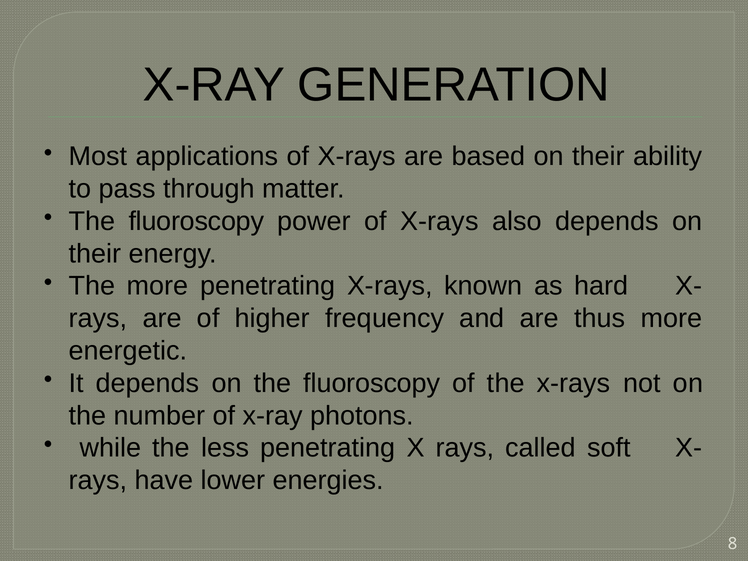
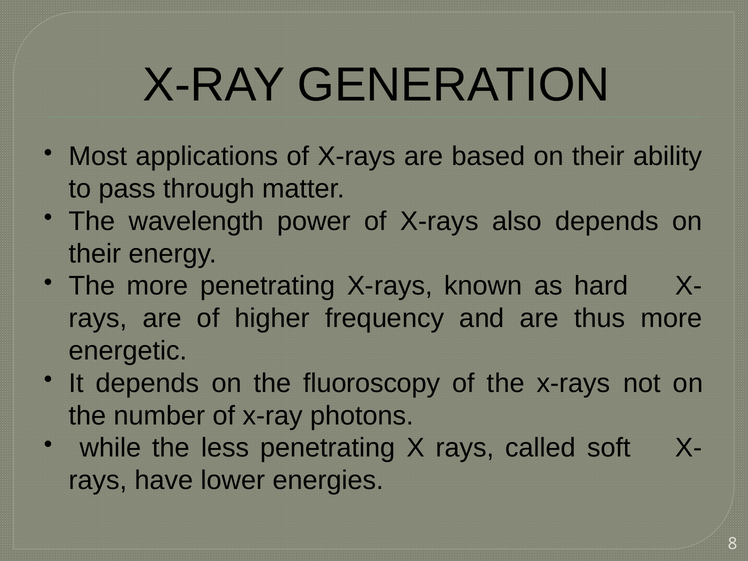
fluoroscopy at (196, 221): fluoroscopy -> wavelength
